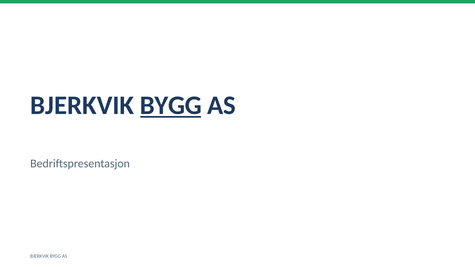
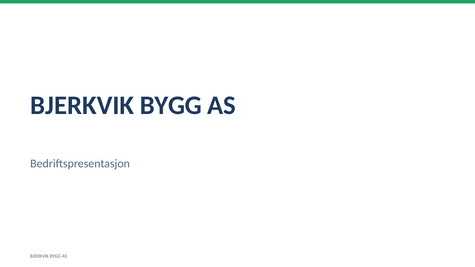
BYGG at (171, 105) underline: present -> none
